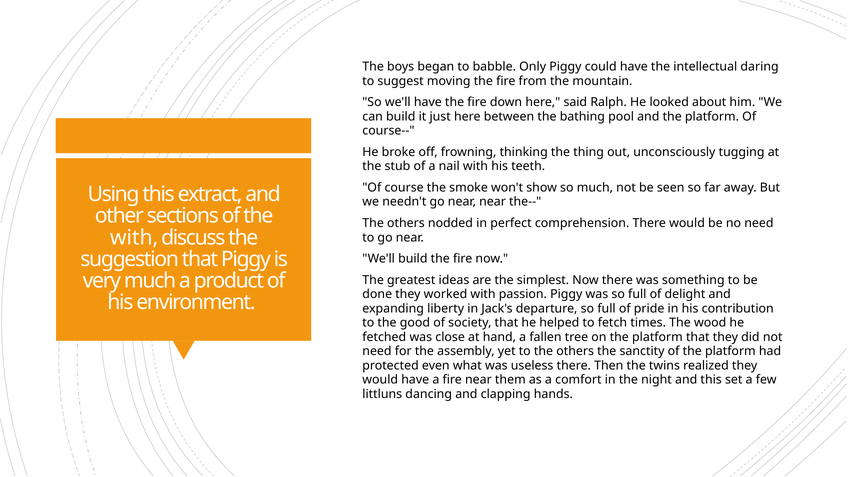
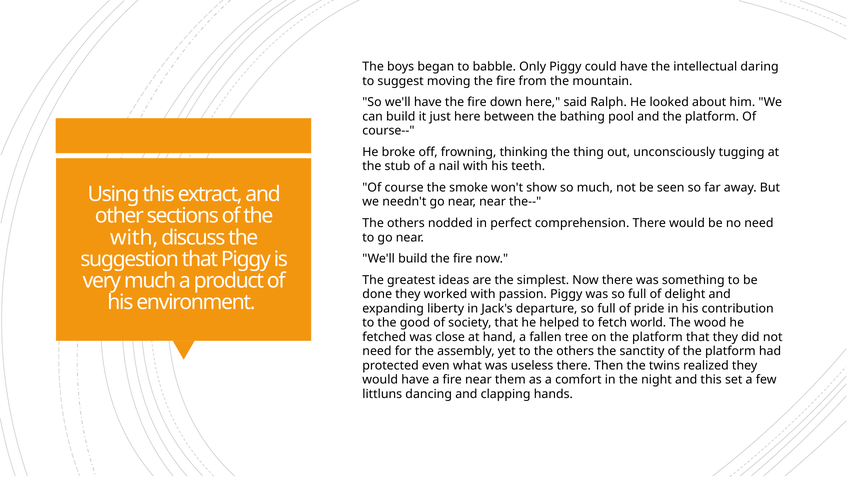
times: times -> world
